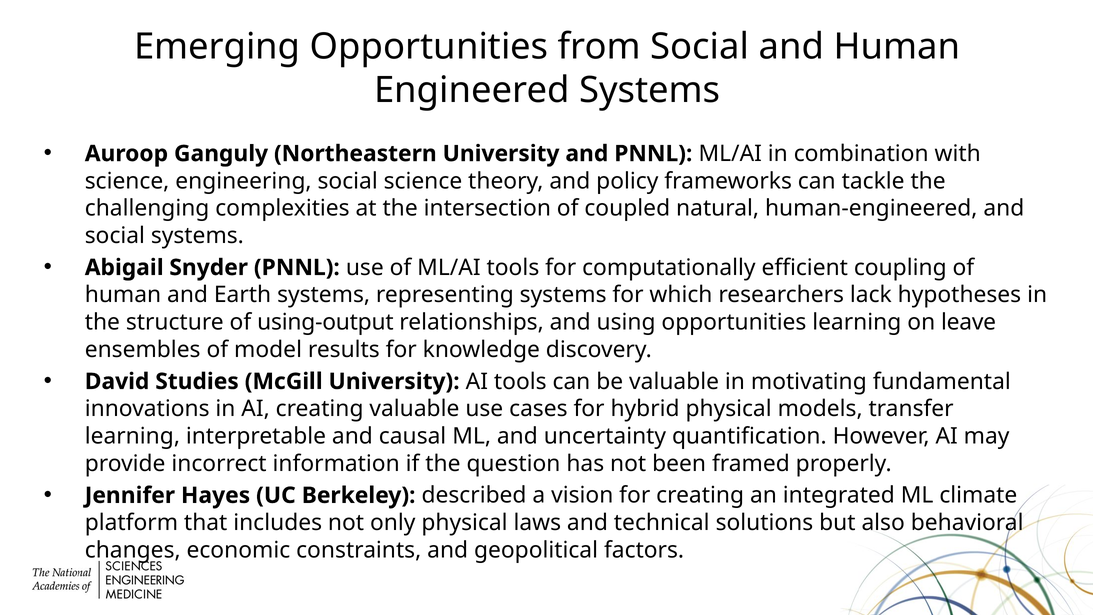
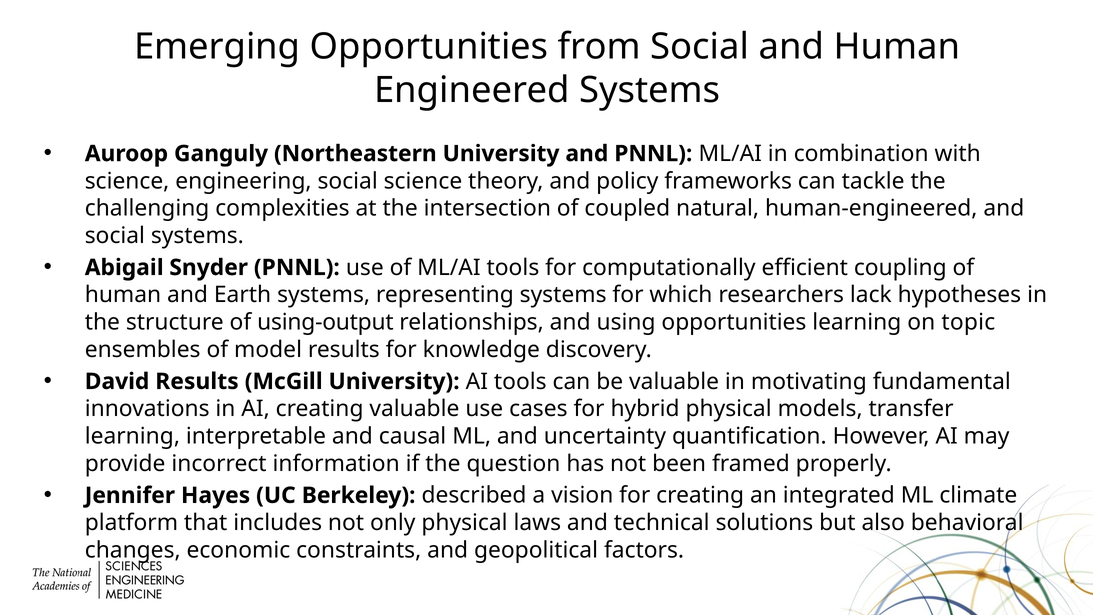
leave: leave -> topic
David Studies: Studies -> Results
